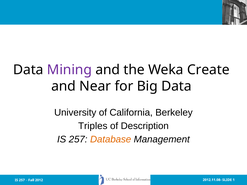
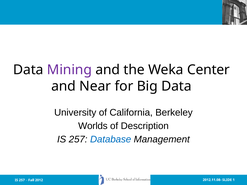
Create: Create -> Center
Triples: Triples -> Worlds
Database colour: orange -> blue
